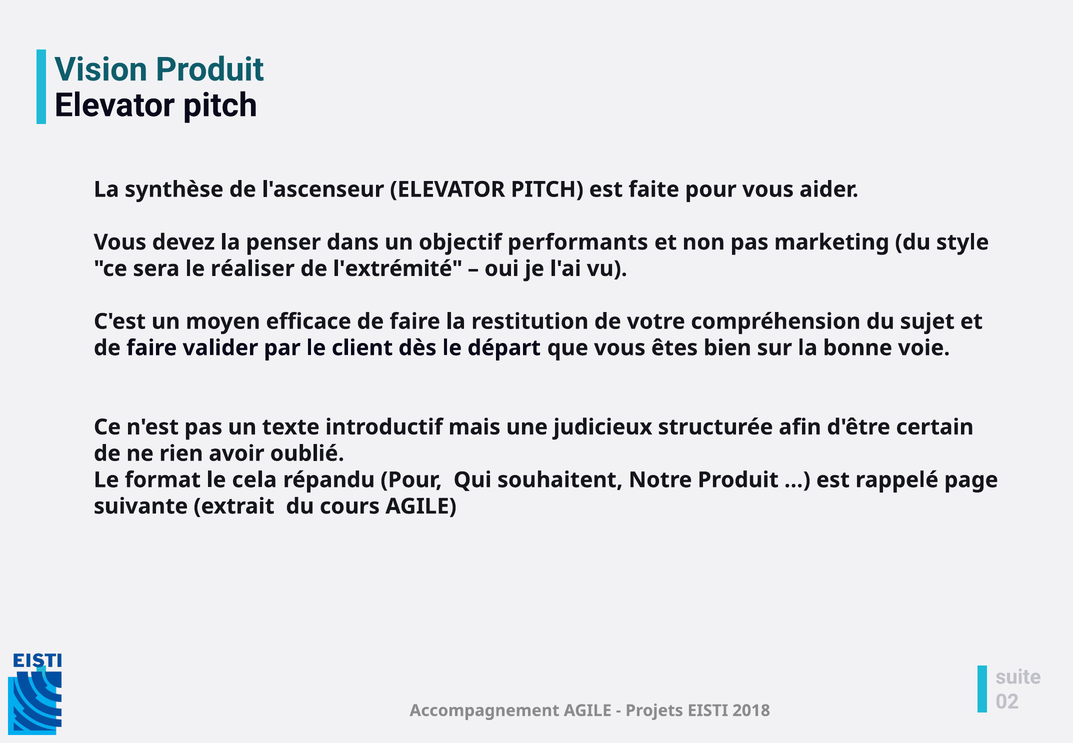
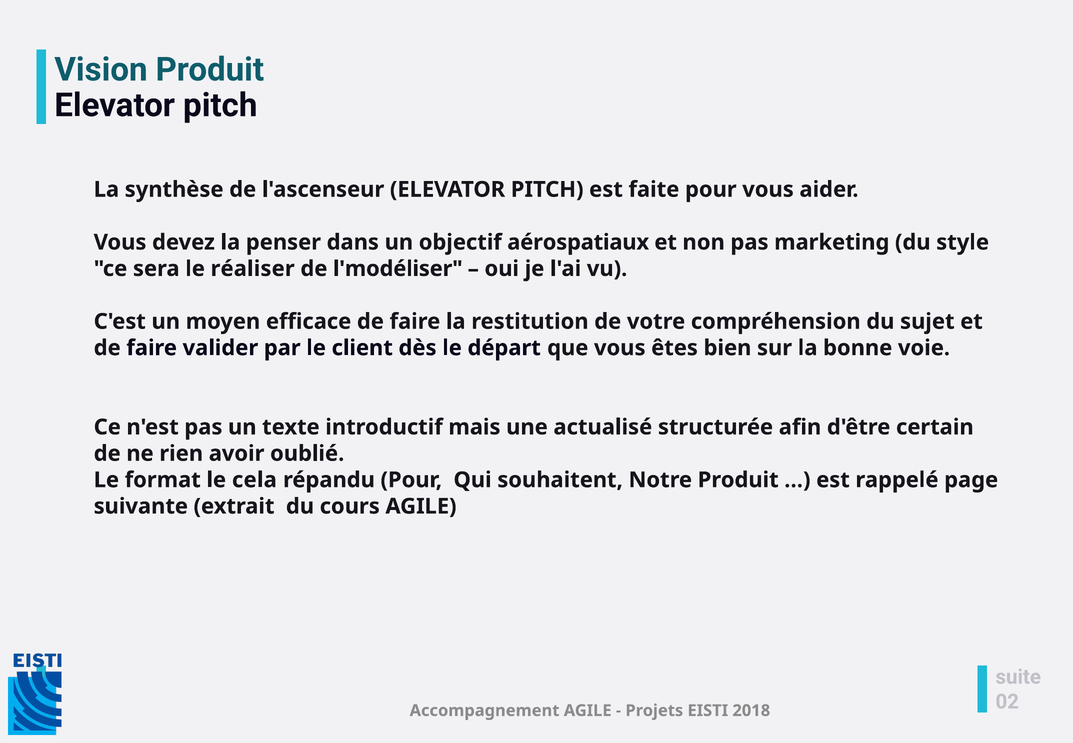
performants: performants -> aérospatiaux
l'extrémité: l'extrémité -> l'modéliser
judicieux: judicieux -> actualisé
